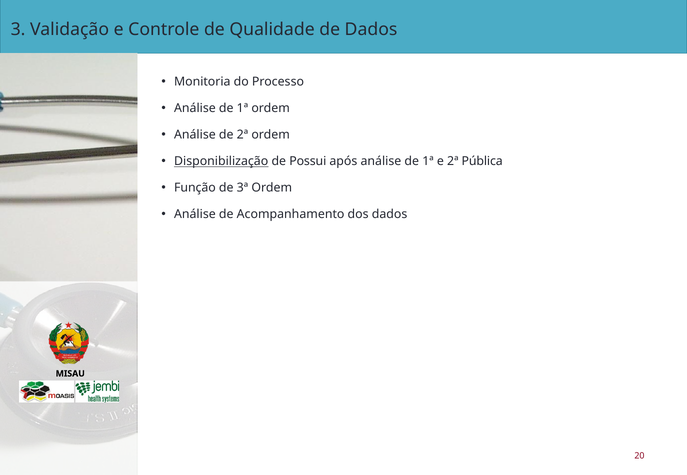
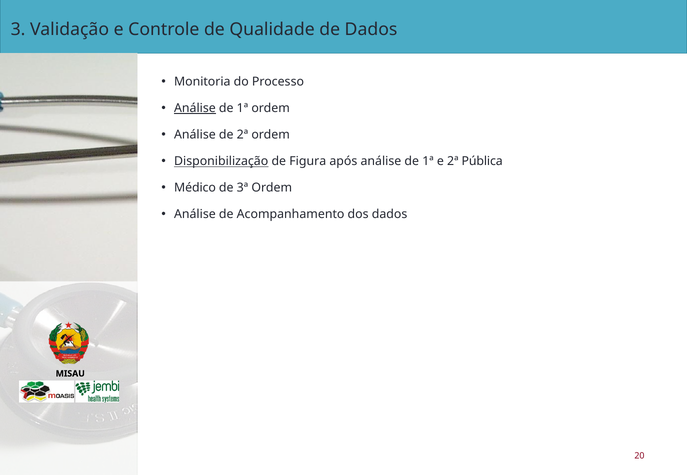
Análise at (195, 108) underline: none -> present
Possui: Possui -> Figura
Função: Função -> Médico
